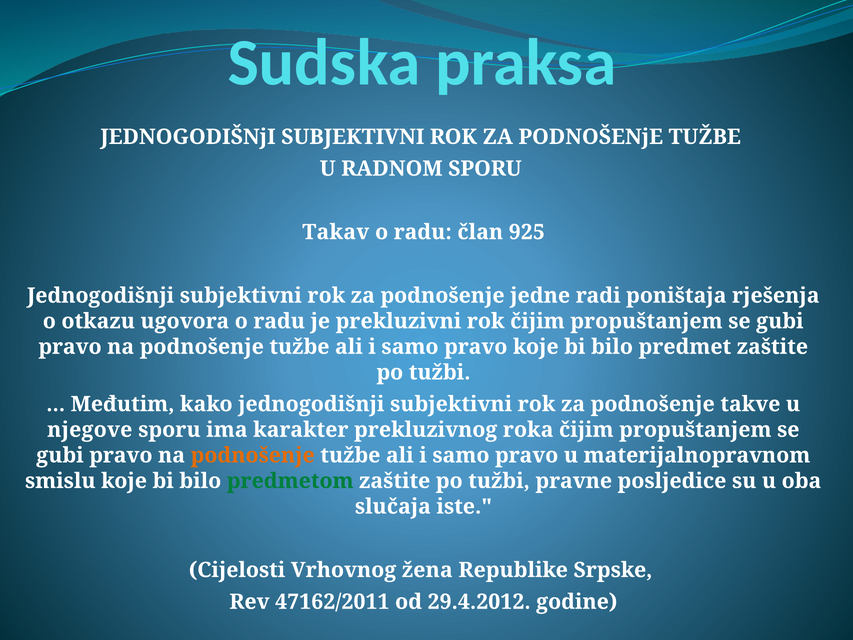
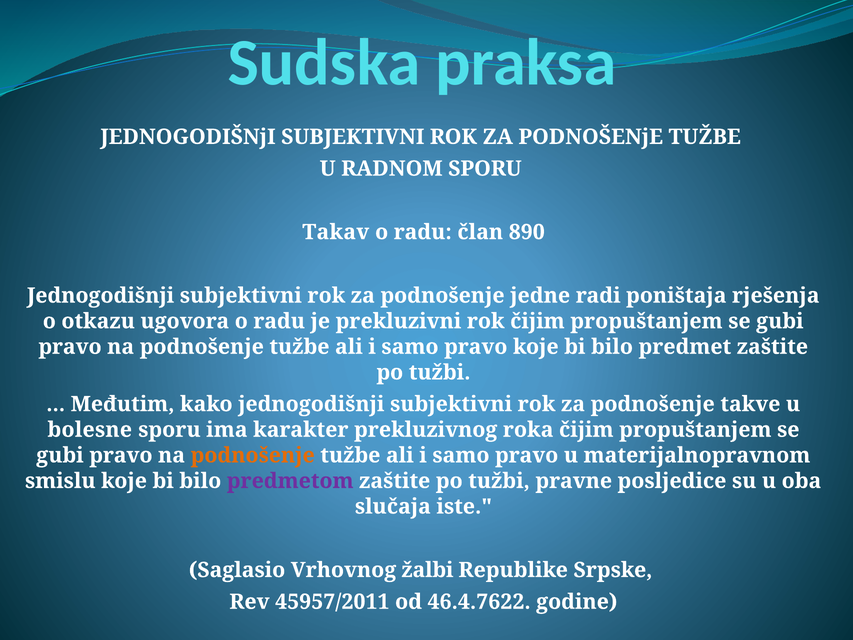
925: 925 -> 890
njegove: njegove -> bolesne
predmetom colour: green -> purple
Cijelosti: Cijelosti -> Saglasio
žena: žena -> žalbi
47162/2011: 47162/2011 -> 45957/2011
29.4.2012: 29.4.2012 -> 46.4.7622
